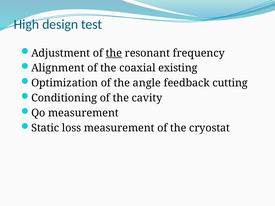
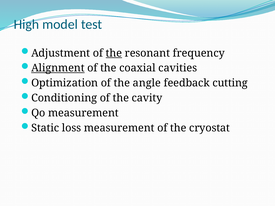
design: design -> model
Alignment underline: none -> present
existing: existing -> cavities
